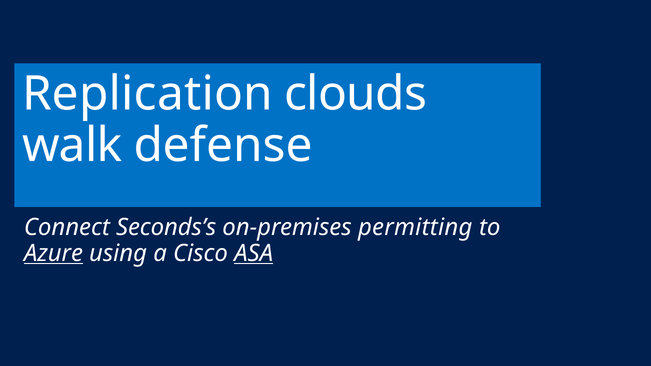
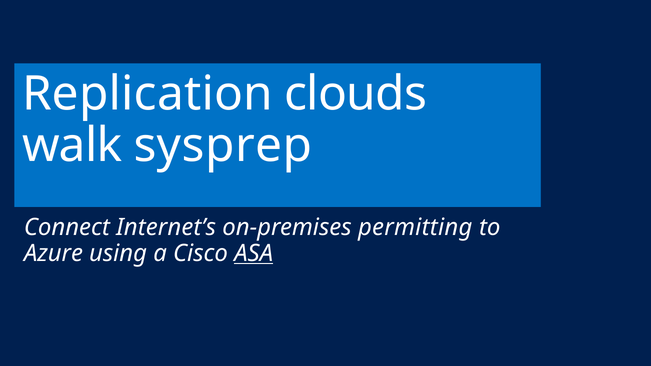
defense: defense -> sysprep
Seconds’s: Seconds’s -> Internet’s
Azure underline: present -> none
